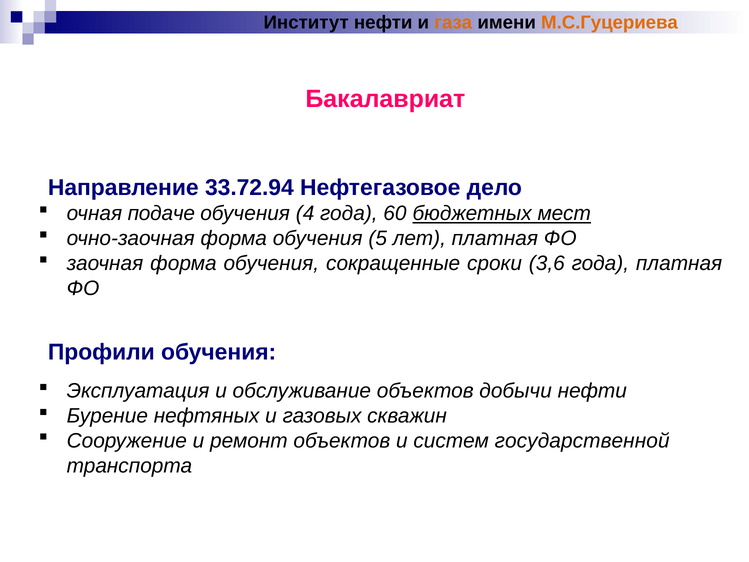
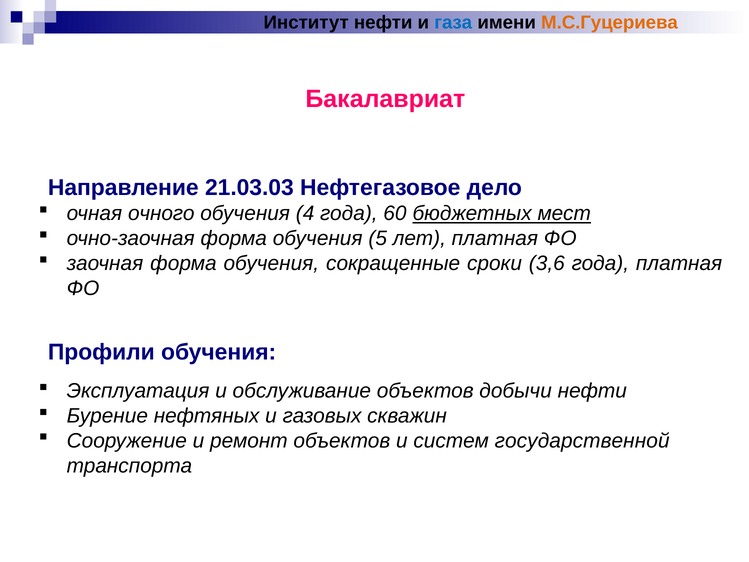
газа colour: orange -> blue
33.72.94: 33.72.94 -> 21.03.03
подаче: подаче -> очного
